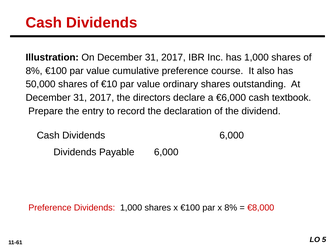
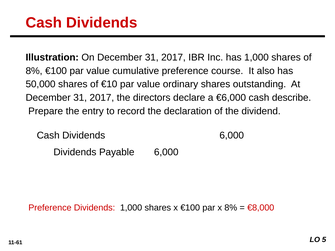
textbook: textbook -> describe
